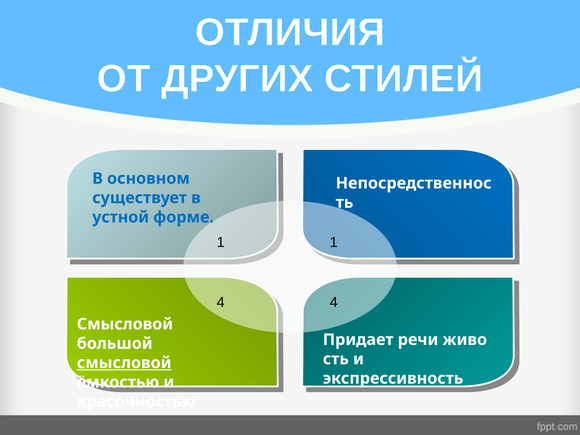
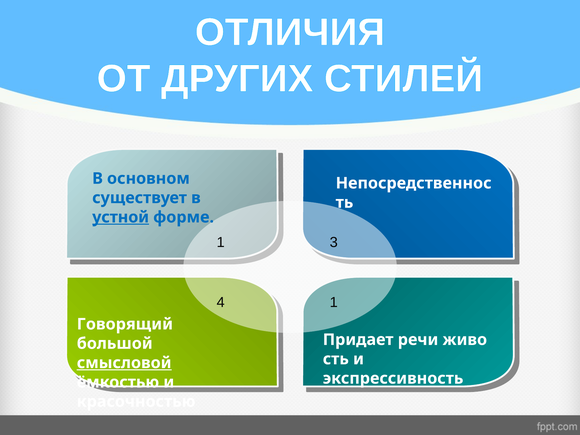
устной underline: none -> present
1 1: 1 -> 3
4 4: 4 -> 1
Смысловой at (125, 324): Смысловой -> Говорящий
